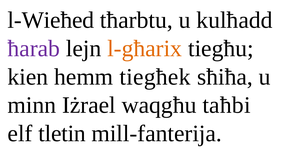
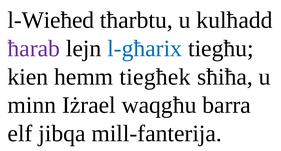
l-għarix colour: orange -> blue
taħbi: taħbi -> barra
tletin: tletin -> jibqa
